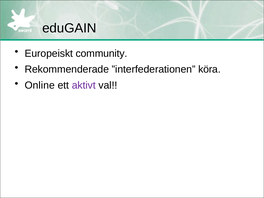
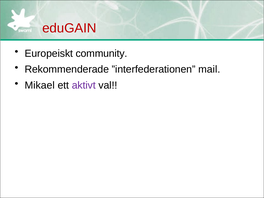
eduGAIN colour: black -> red
köra: köra -> mail
Online: Online -> Mikael
